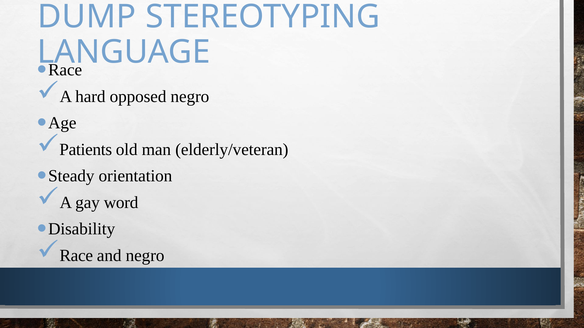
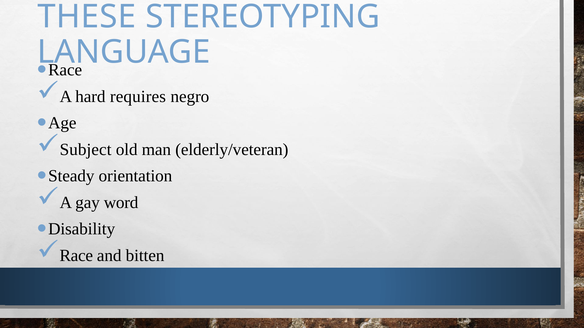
DUMP: DUMP -> THESE
opposed: opposed -> requires
Patients: Patients -> Subject
and negro: negro -> bitten
